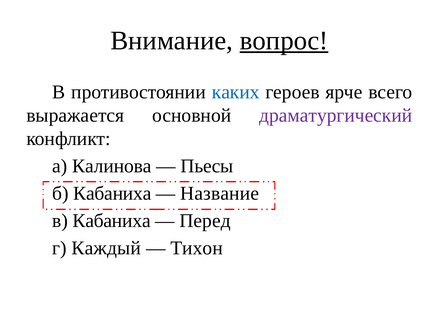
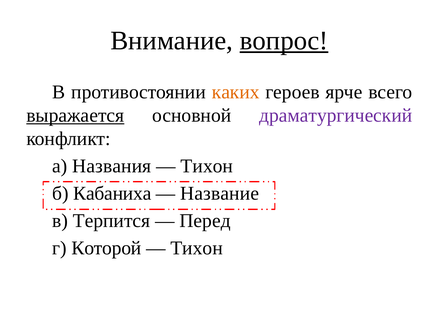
каких colour: blue -> orange
выражается underline: none -> present
Калинова: Калинова -> Названия
Пьесы at (207, 166): Пьесы -> Тихон
в Кабаниха: Кабаниха -> Терпится
Каждый: Каждый -> Которой
